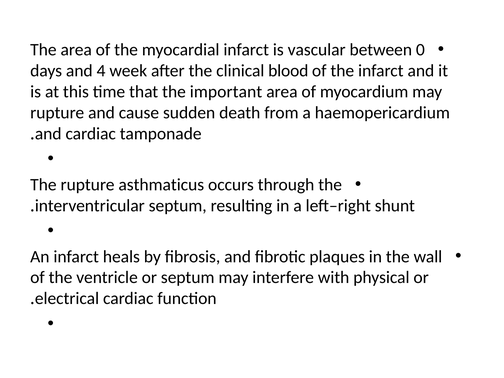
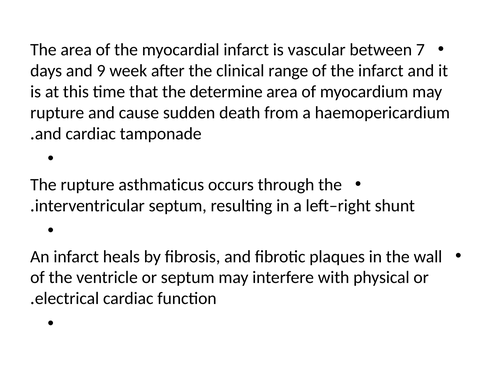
0: 0 -> 7
4: 4 -> 9
blood: blood -> range
important: important -> determine
